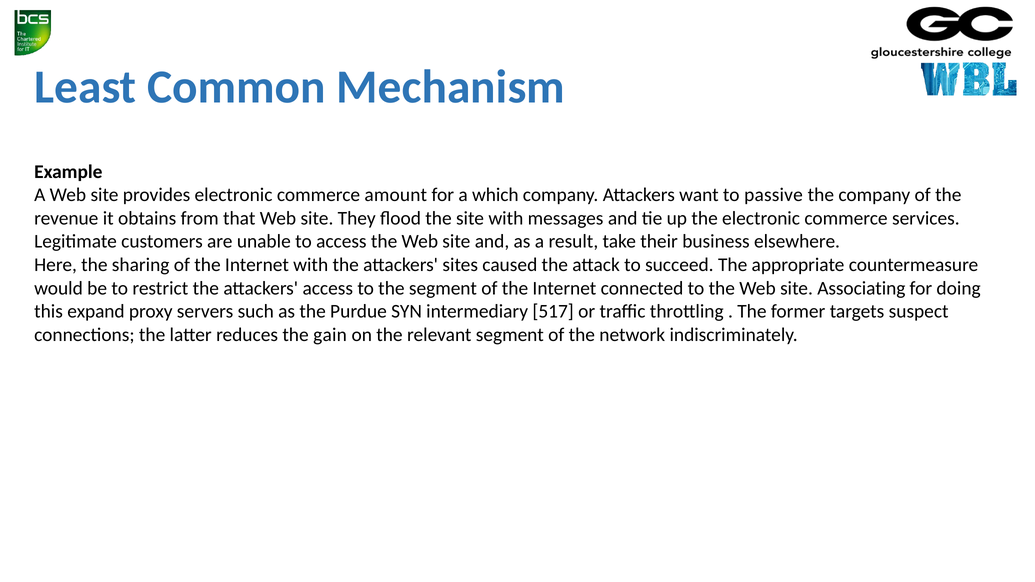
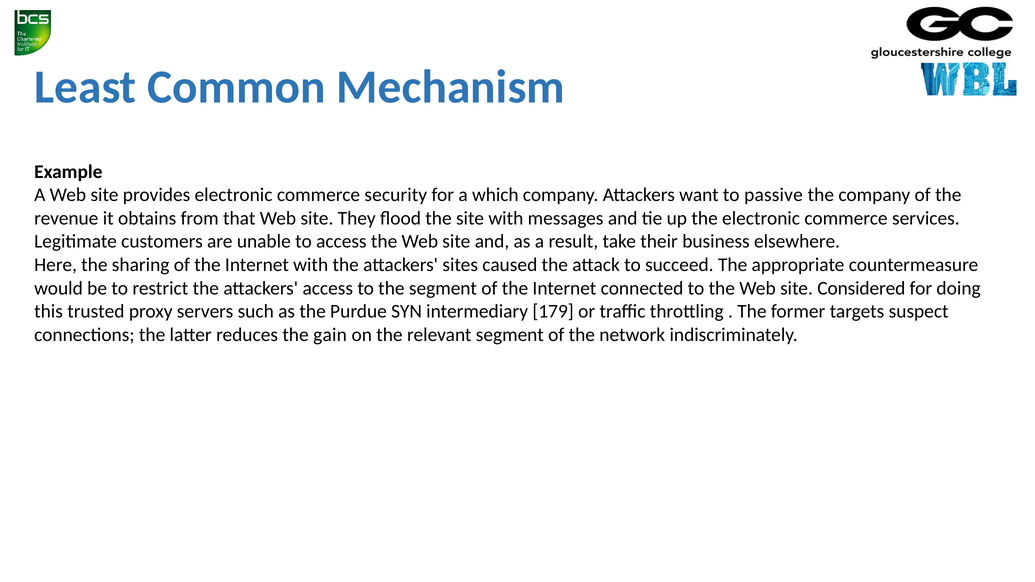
amount: amount -> security
Associating: Associating -> Considered
expand: expand -> trusted
517: 517 -> 179
